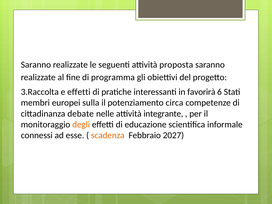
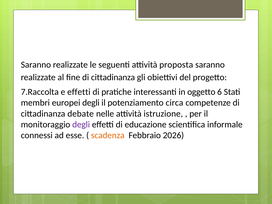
fine di programma: programma -> cittadinanza
3.Raccolta: 3.Raccolta -> 7.Raccolta
favorirà: favorirà -> oggetto
europei sulla: sulla -> degli
integrante: integrante -> istruzione
degli at (81, 125) colour: orange -> purple
2027: 2027 -> 2026
